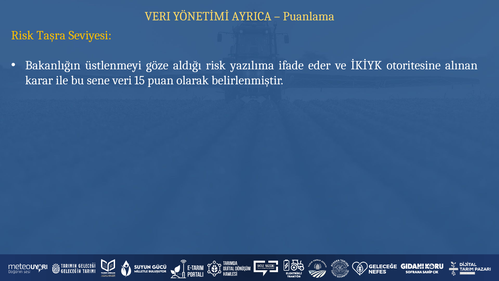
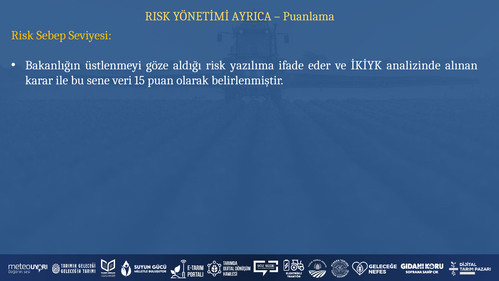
VERI at (158, 16): VERI -> RISK
Taşra: Taşra -> Sebep
otoritesine: otoritesine -> analizinde
